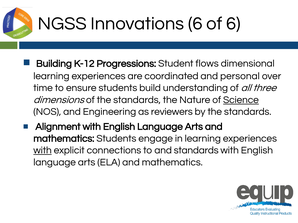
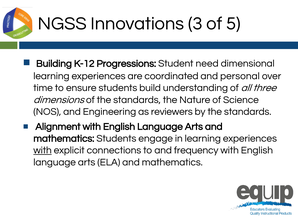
Innovations 6: 6 -> 3
of 6: 6 -> 5
flows: flows -> need
Science underline: present -> none
and standards: standards -> frequency
